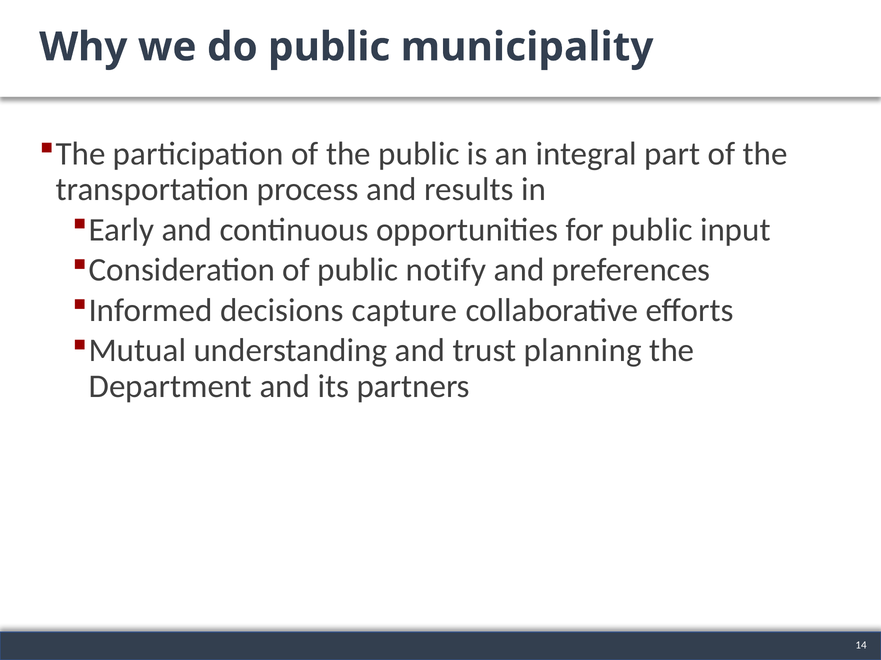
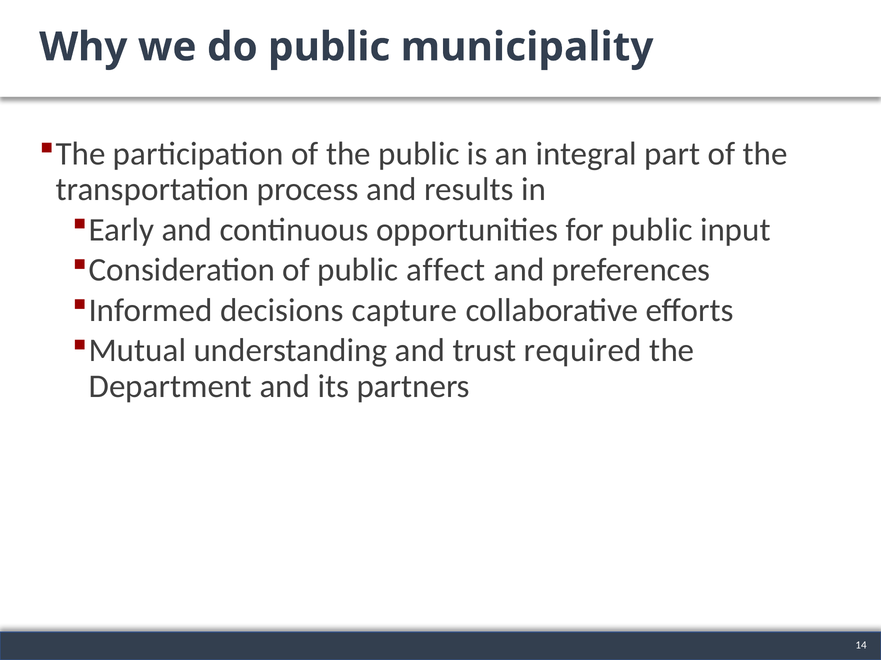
notify: notify -> affect
planning: planning -> required
